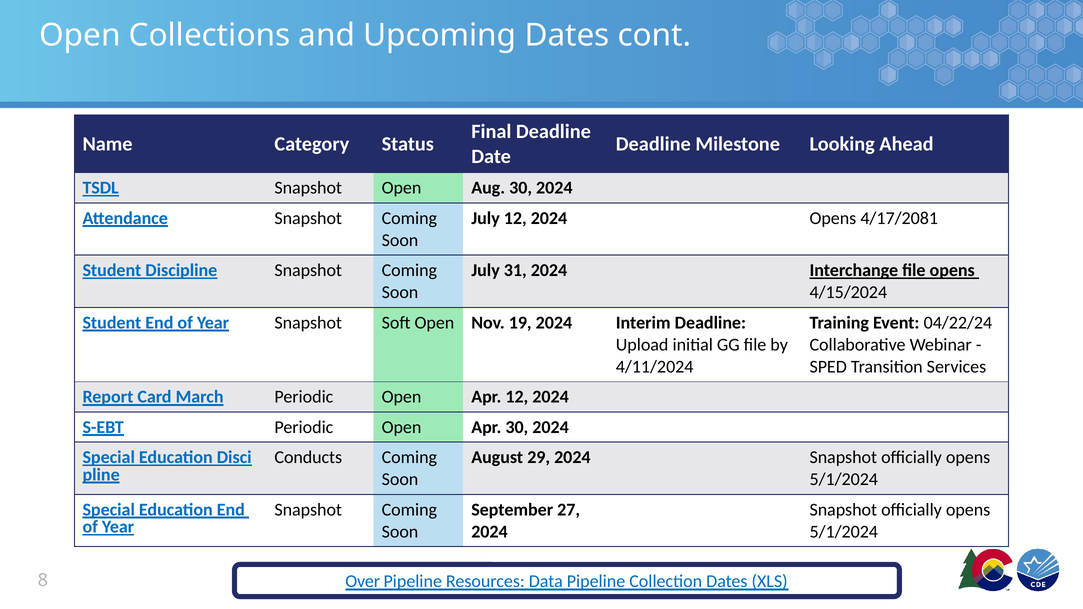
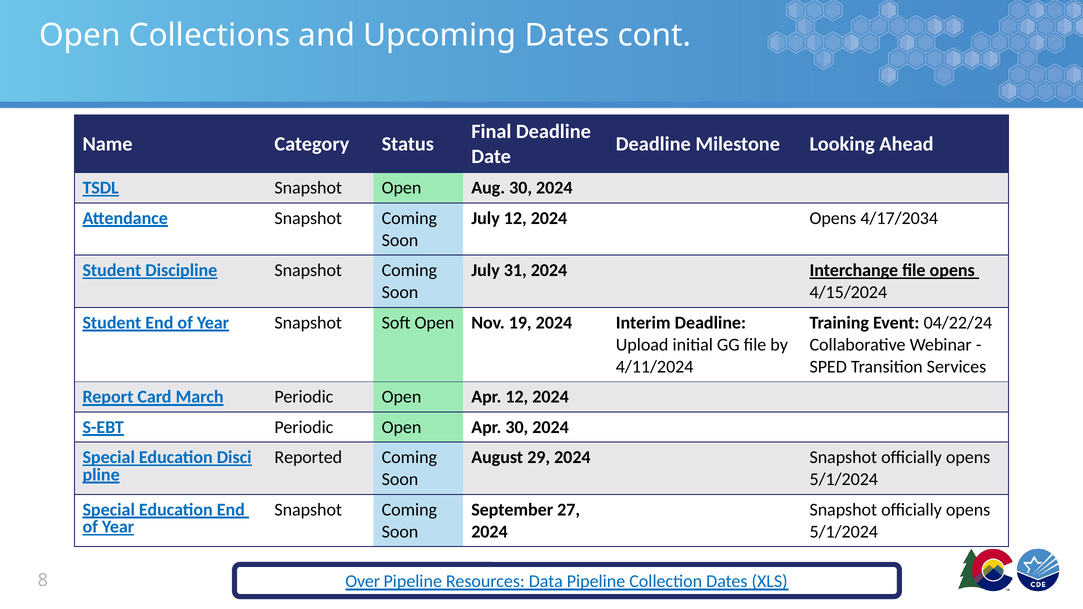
4/17/2081: 4/17/2081 -> 4/17/2034
Conducts: Conducts -> Reported
